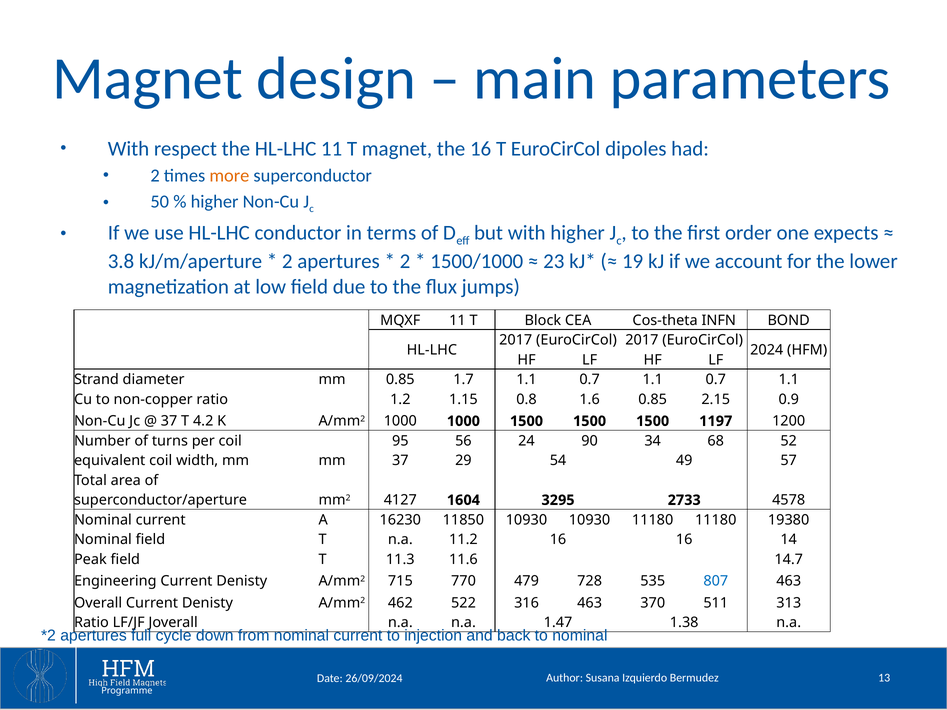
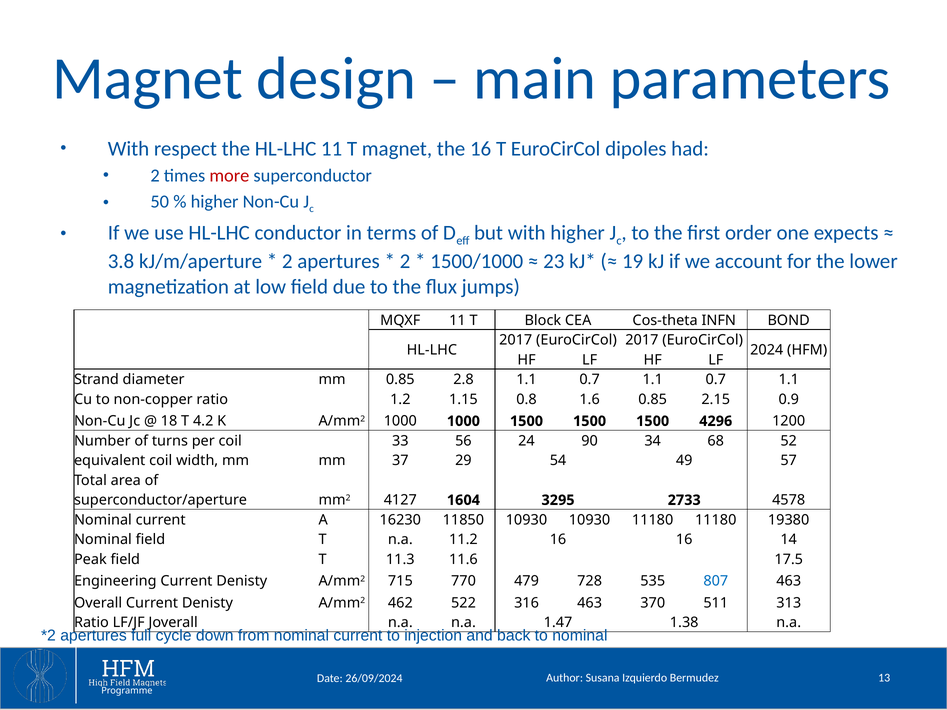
more colour: orange -> red
1.7: 1.7 -> 2.8
37 at (169, 421): 37 -> 18
1197: 1197 -> 4296
95: 95 -> 33
14.7: 14.7 -> 17.5
